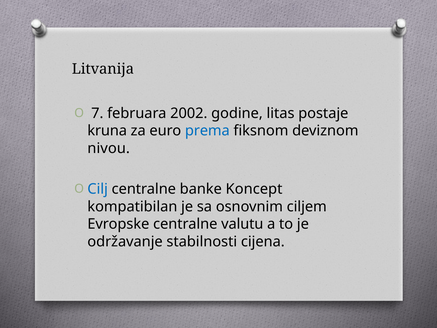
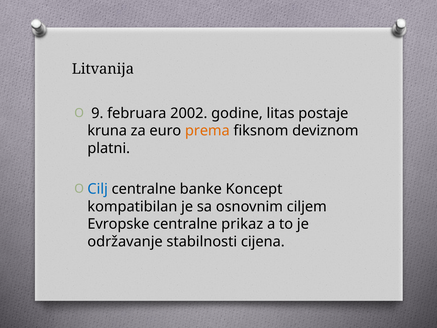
7: 7 -> 9
prema colour: blue -> orange
nivou: nivou -> platni
valutu: valutu -> prikaz
